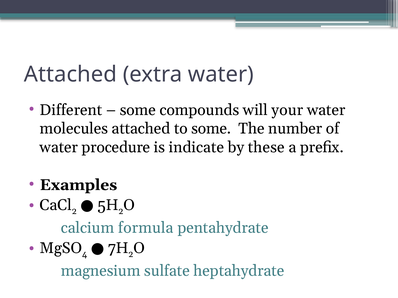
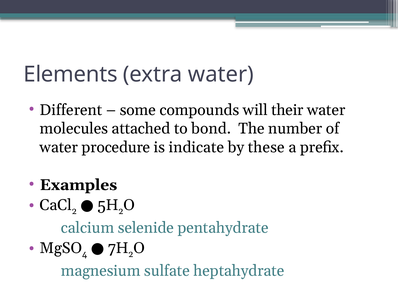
Attached at (70, 74): Attached -> Elements
your: your -> their
to some: some -> bond
formula: formula -> selenide
